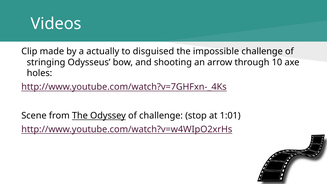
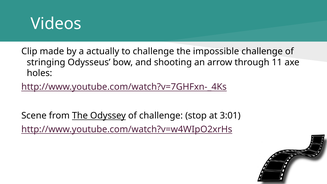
to disguised: disguised -> challenge
10: 10 -> 11
1:01: 1:01 -> 3:01
